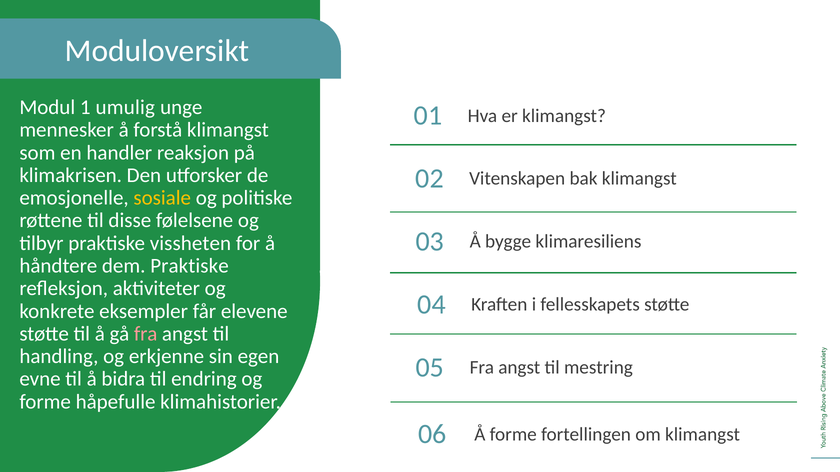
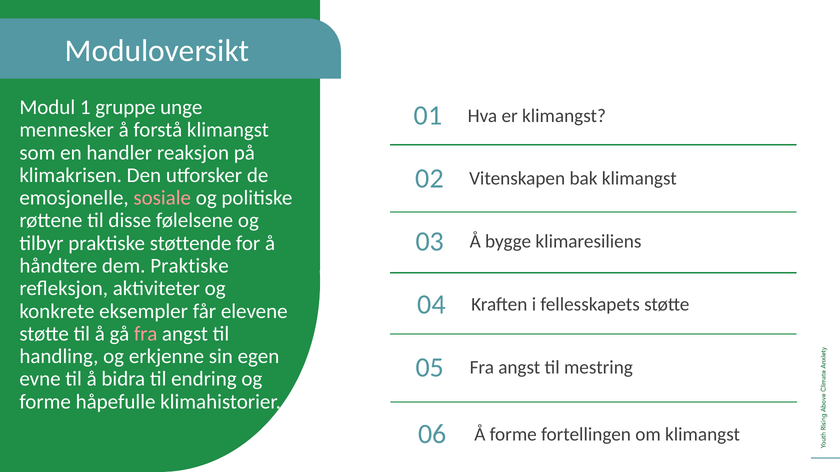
umulig: umulig -> gruppe
sosiale colour: yellow -> pink
vissheten: vissheten -> støttende
